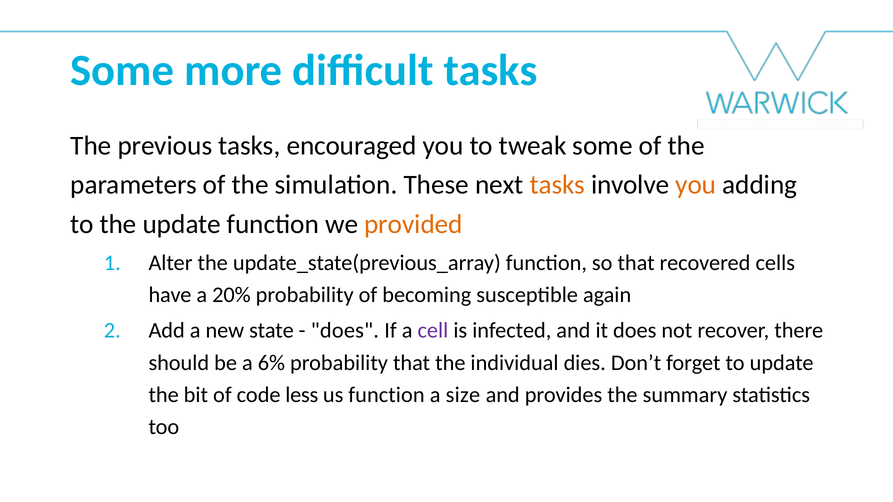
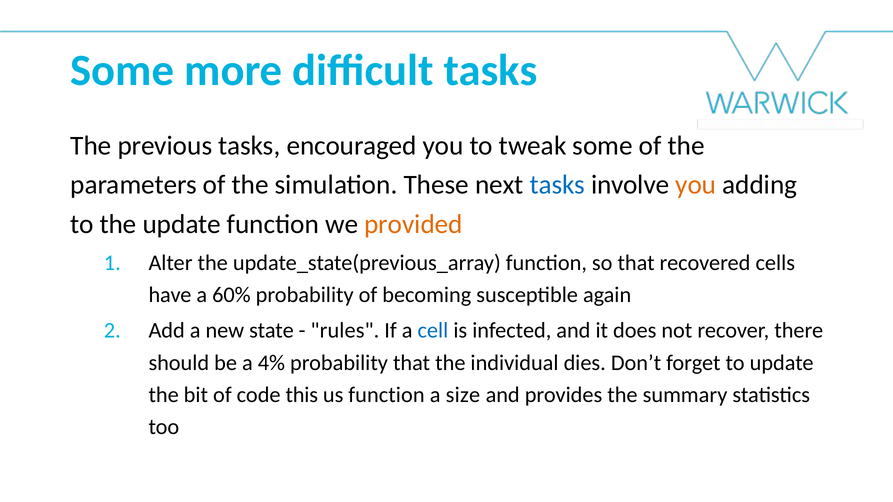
tasks at (557, 185) colour: orange -> blue
20%: 20% -> 60%
does at (345, 331): does -> rules
cell colour: purple -> blue
6%: 6% -> 4%
less: less -> this
